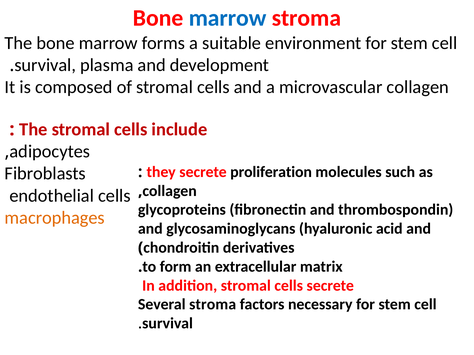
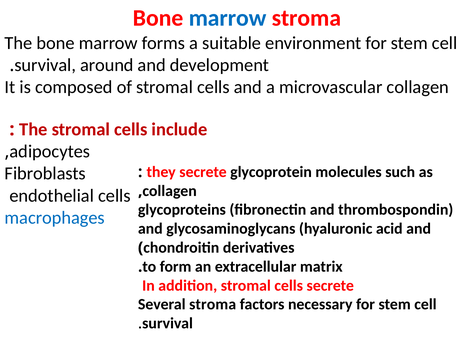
plasma: plasma -> around
proliferation: proliferation -> glycoprotein
macrophages colour: orange -> blue
